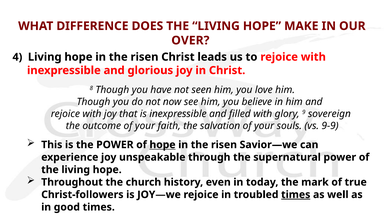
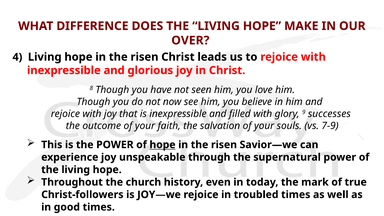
sovereign: sovereign -> successes
9-9: 9-9 -> 7-9
times at (296, 195) underline: present -> none
